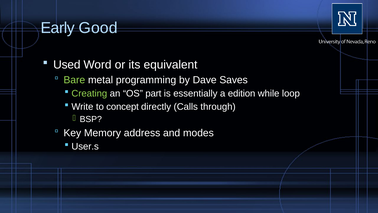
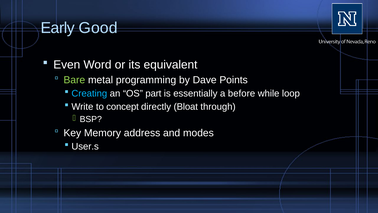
Used: Used -> Even
Saves: Saves -> Points
Creating colour: light green -> light blue
edition: edition -> before
Calls: Calls -> Bloat
